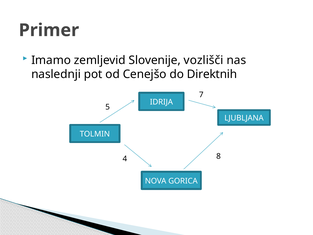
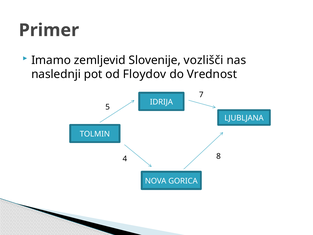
Cenejšo: Cenejšo -> Floydov
Direktnih: Direktnih -> Vrednost
